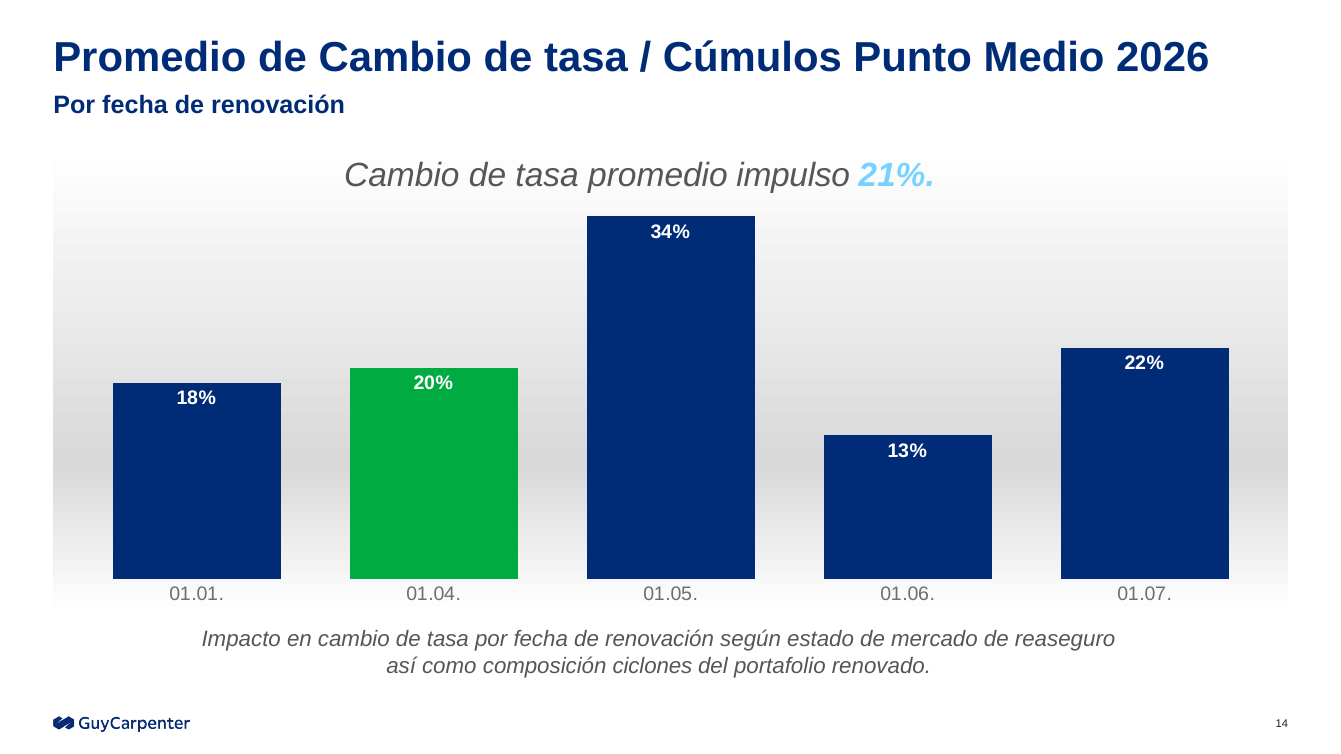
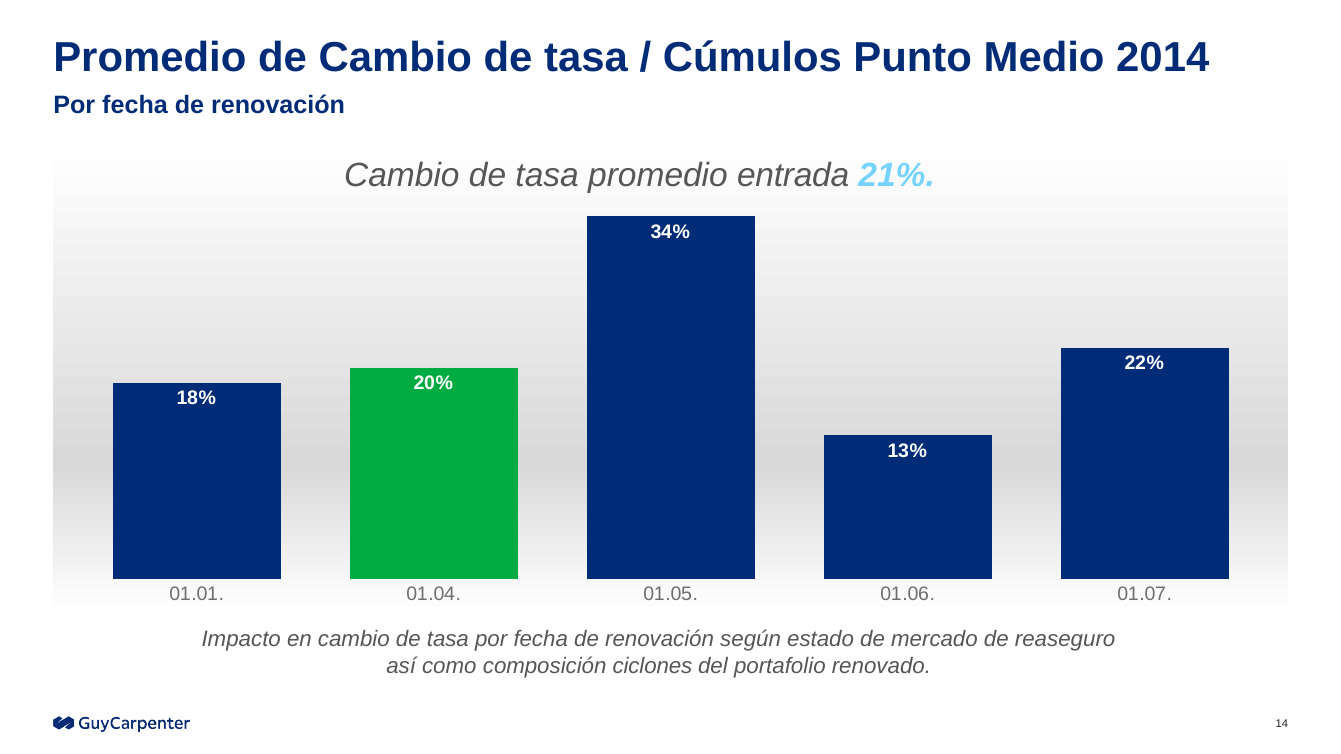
2026: 2026 -> 2014
impulso: impulso -> entrada
